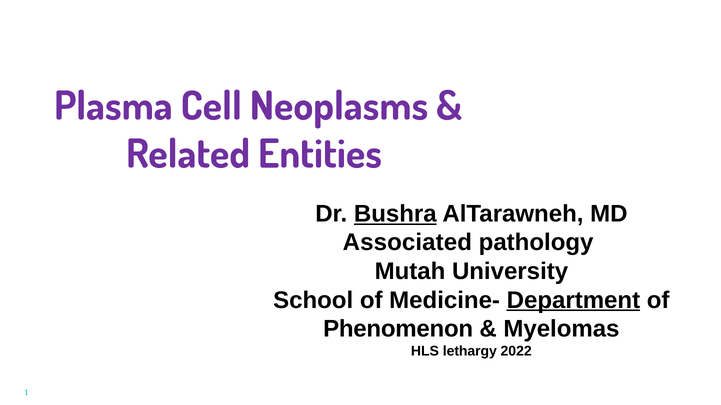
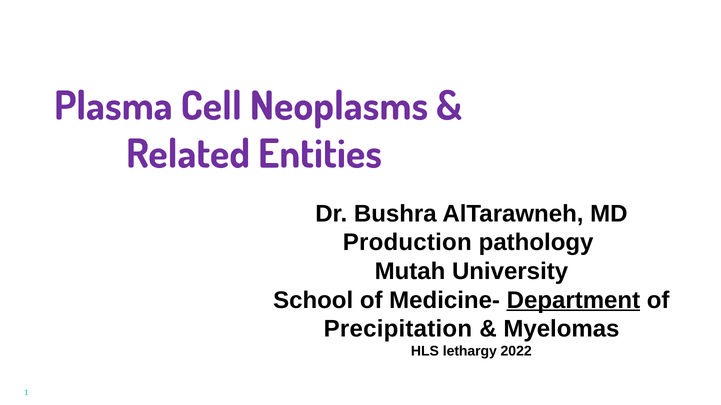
Bushra underline: present -> none
Associated: Associated -> Production
Phenomenon: Phenomenon -> Precipitation
